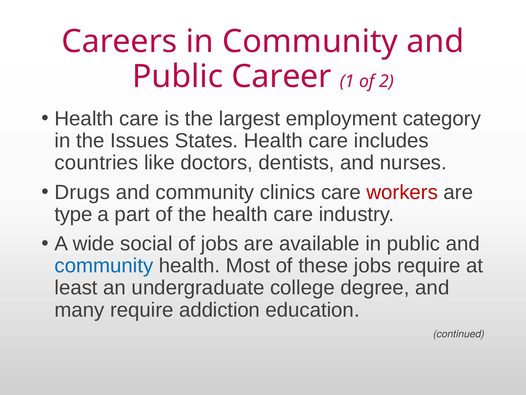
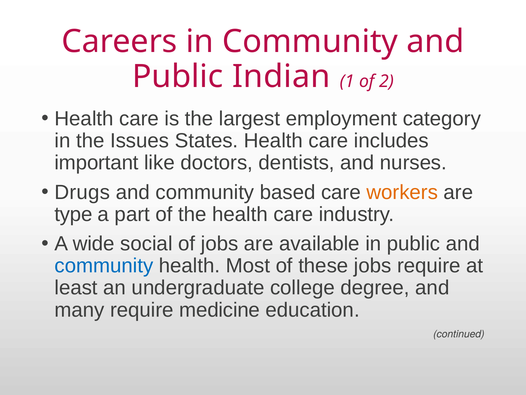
Career: Career -> Indian
countries: countries -> important
clinics: clinics -> based
workers colour: red -> orange
addiction: addiction -> medicine
